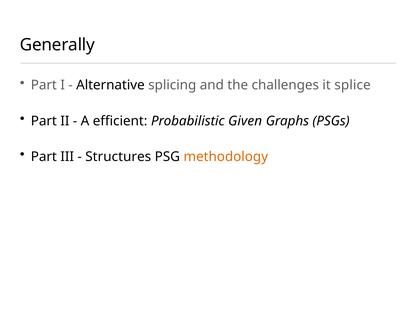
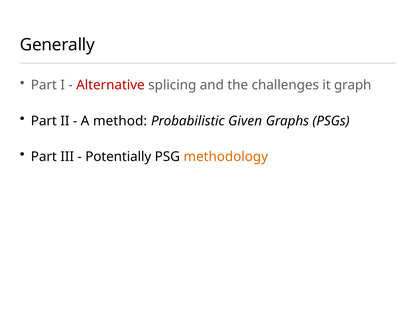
Alternative colour: black -> red
splice: splice -> graph
efficient: efficient -> method
Structures: Structures -> Potentially
